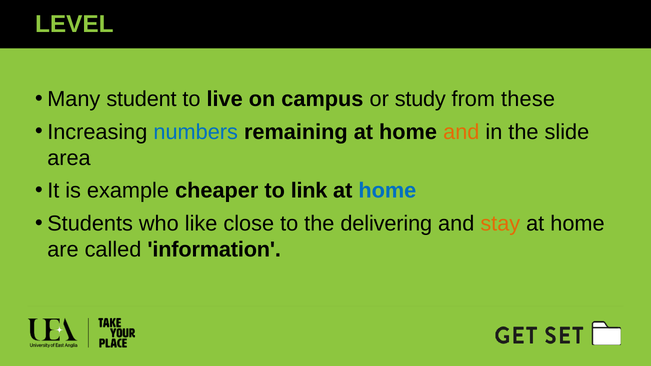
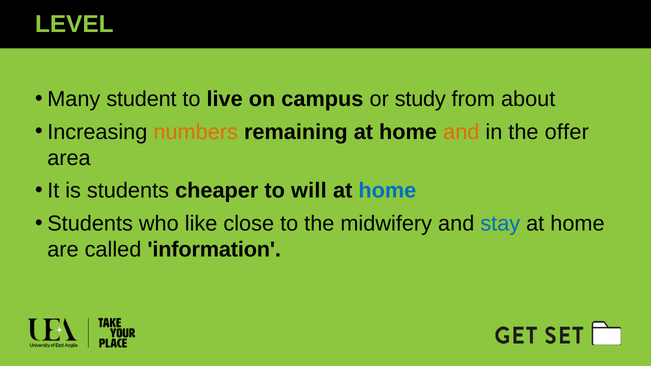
these: these -> about
numbers colour: blue -> orange
slide: slide -> offer
is example: example -> students
link: link -> will
delivering: delivering -> midwifery
stay colour: orange -> blue
